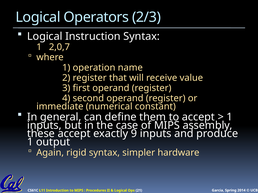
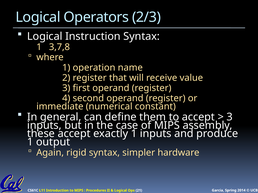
2,0,7: 2,0,7 -> 3,7,8
1 at (230, 117): 1 -> 3
exactly 9: 9 -> 1
